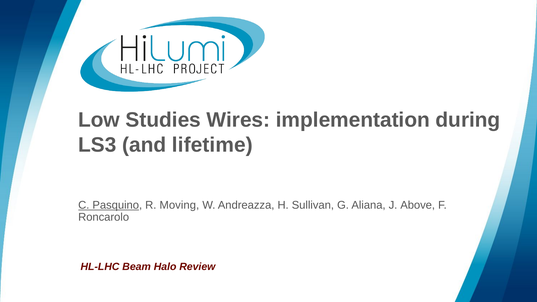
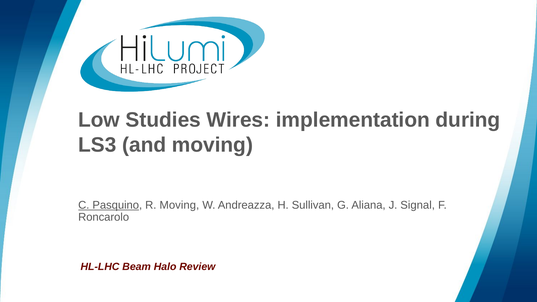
and lifetime: lifetime -> moving
Above: Above -> Signal
